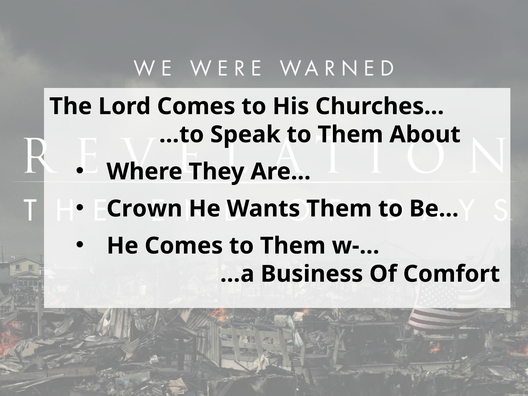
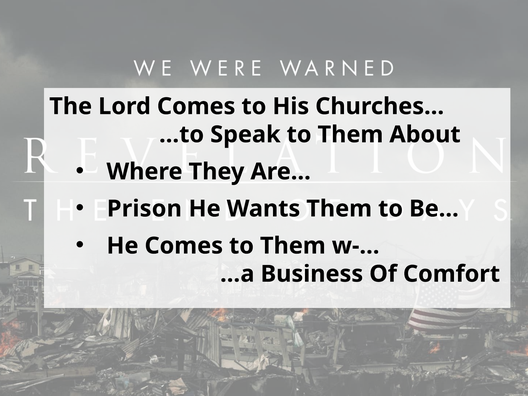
Crown: Crown -> Prison
